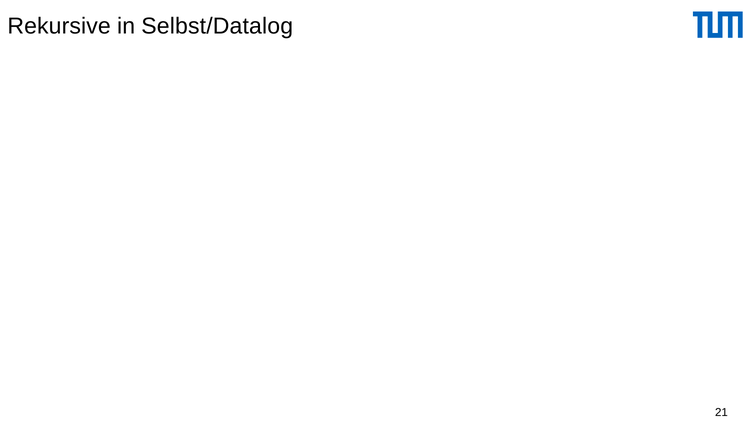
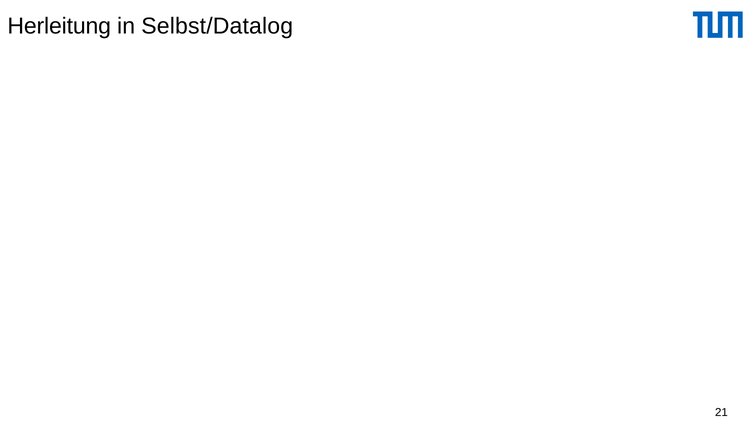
Rekursive: Rekursive -> Herleitung
